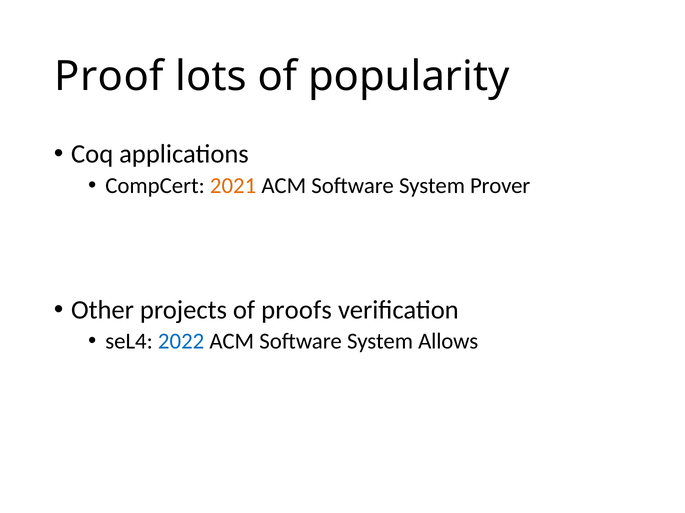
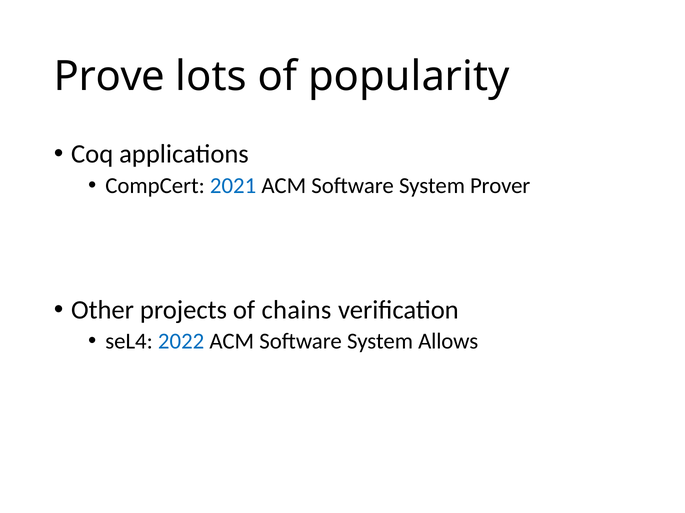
Proof: Proof -> Prove
2021 colour: orange -> blue
proofs: proofs -> chains
